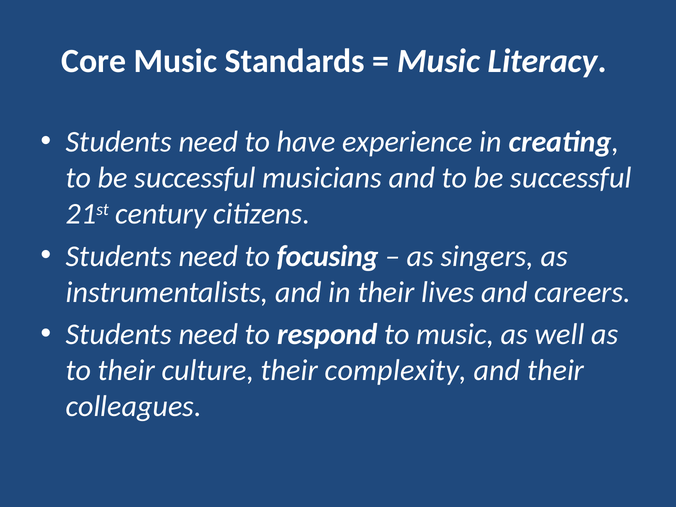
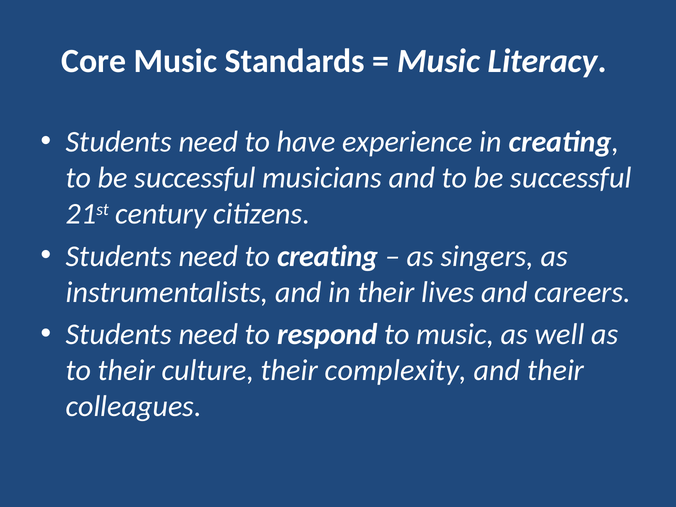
to focusing: focusing -> creating
